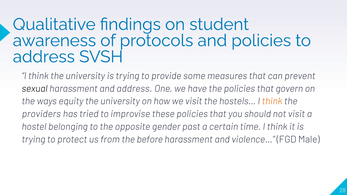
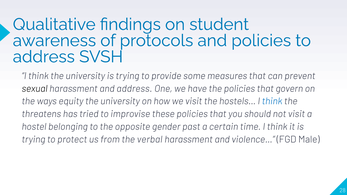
think at (272, 101) colour: orange -> blue
providers: providers -> threatens
before: before -> verbal
